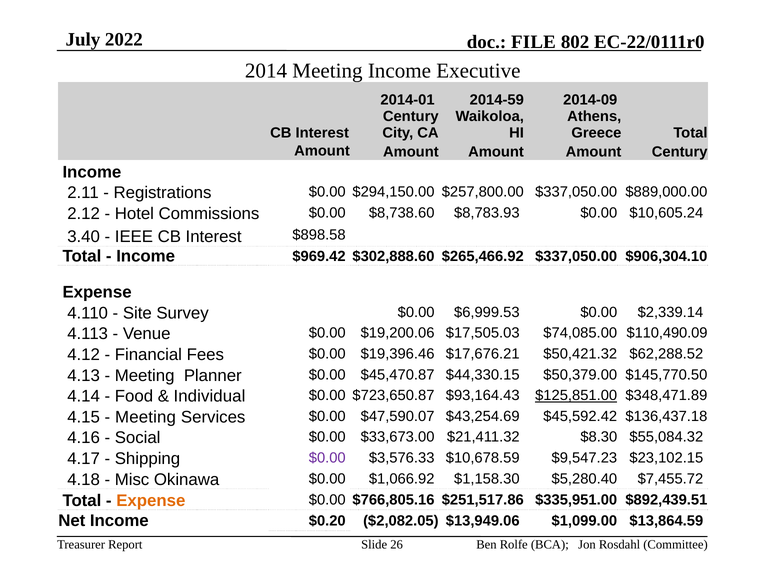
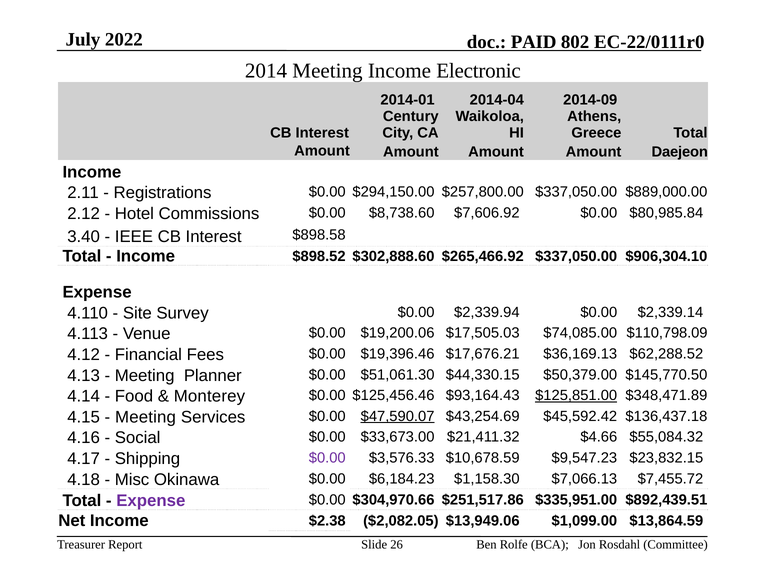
FILE: FILE -> PAID
Executive: Executive -> Electronic
2014-59: 2014-59 -> 2014-04
Amount Century: Century -> Daejeon
$8,783.93: $8,783.93 -> $7,606.92
$10,605.24: $10,605.24 -> $80,985.84
$969.42: $969.42 -> $898.52
$6,999.53: $6,999.53 -> $2,339.94
$110,490.09: $110,490.09 -> $110,798.09
$50,421.32: $50,421.32 -> $36,169.13
$45,470.87: $45,470.87 -> $51,061.30
Individual: Individual -> Monterey
$723,650.87: $723,650.87 -> $125,456.46
$47,590.07 underline: none -> present
$8.30: $8.30 -> $4.66
$23,102.15: $23,102.15 -> $23,832.15
$1,066.92: $1,066.92 -> $6,184.23
$5,280.40: $5,280.40 -> $7,066.13
Expense at (151, 501) colour: orange -> purple
$766,805.16: $766,805.16 -> $304,970.66
$0.20: $0.20 -> $2.38
